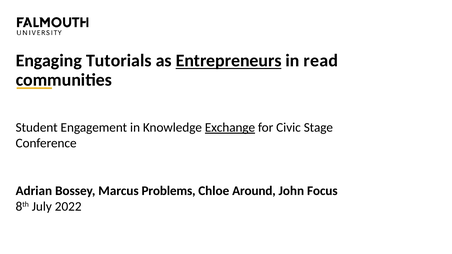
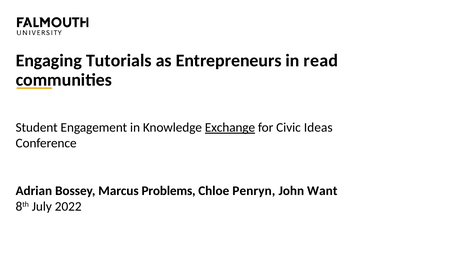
Entrepreneurs underline: present -> none
Stage: Stage -> Ideas
Around: Around -> Penryn
Focus: Focus -> Want
